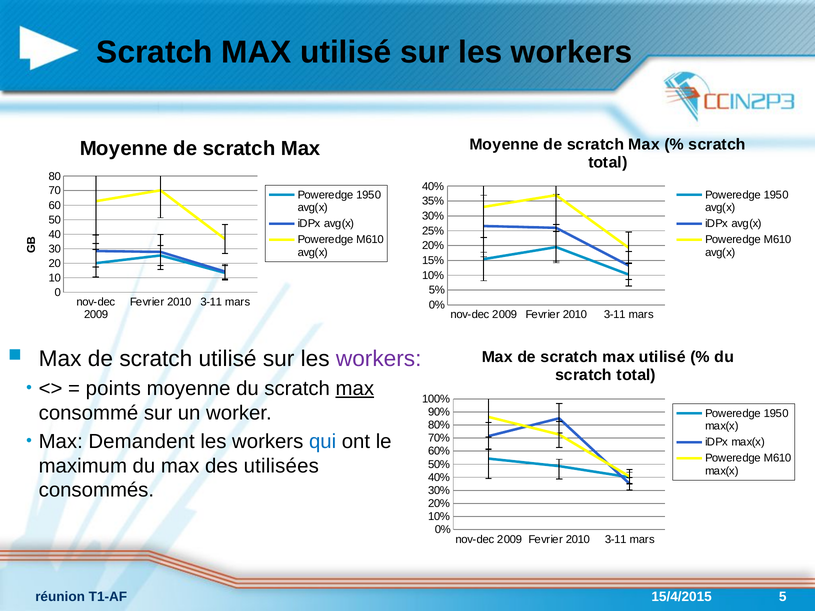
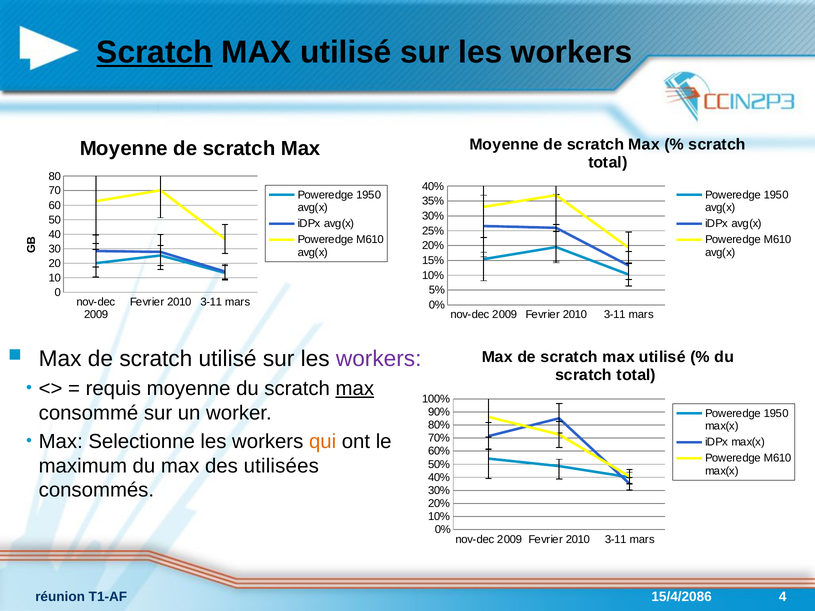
Scratch at (154, 52) underline: none -> present
points: points -> requis
Demandent: Demandent -> Selectionne
qui colour: blue -> orange
15/4/2015: 15/4/2015 -> 15/4/2086
5: 5 -> 4
